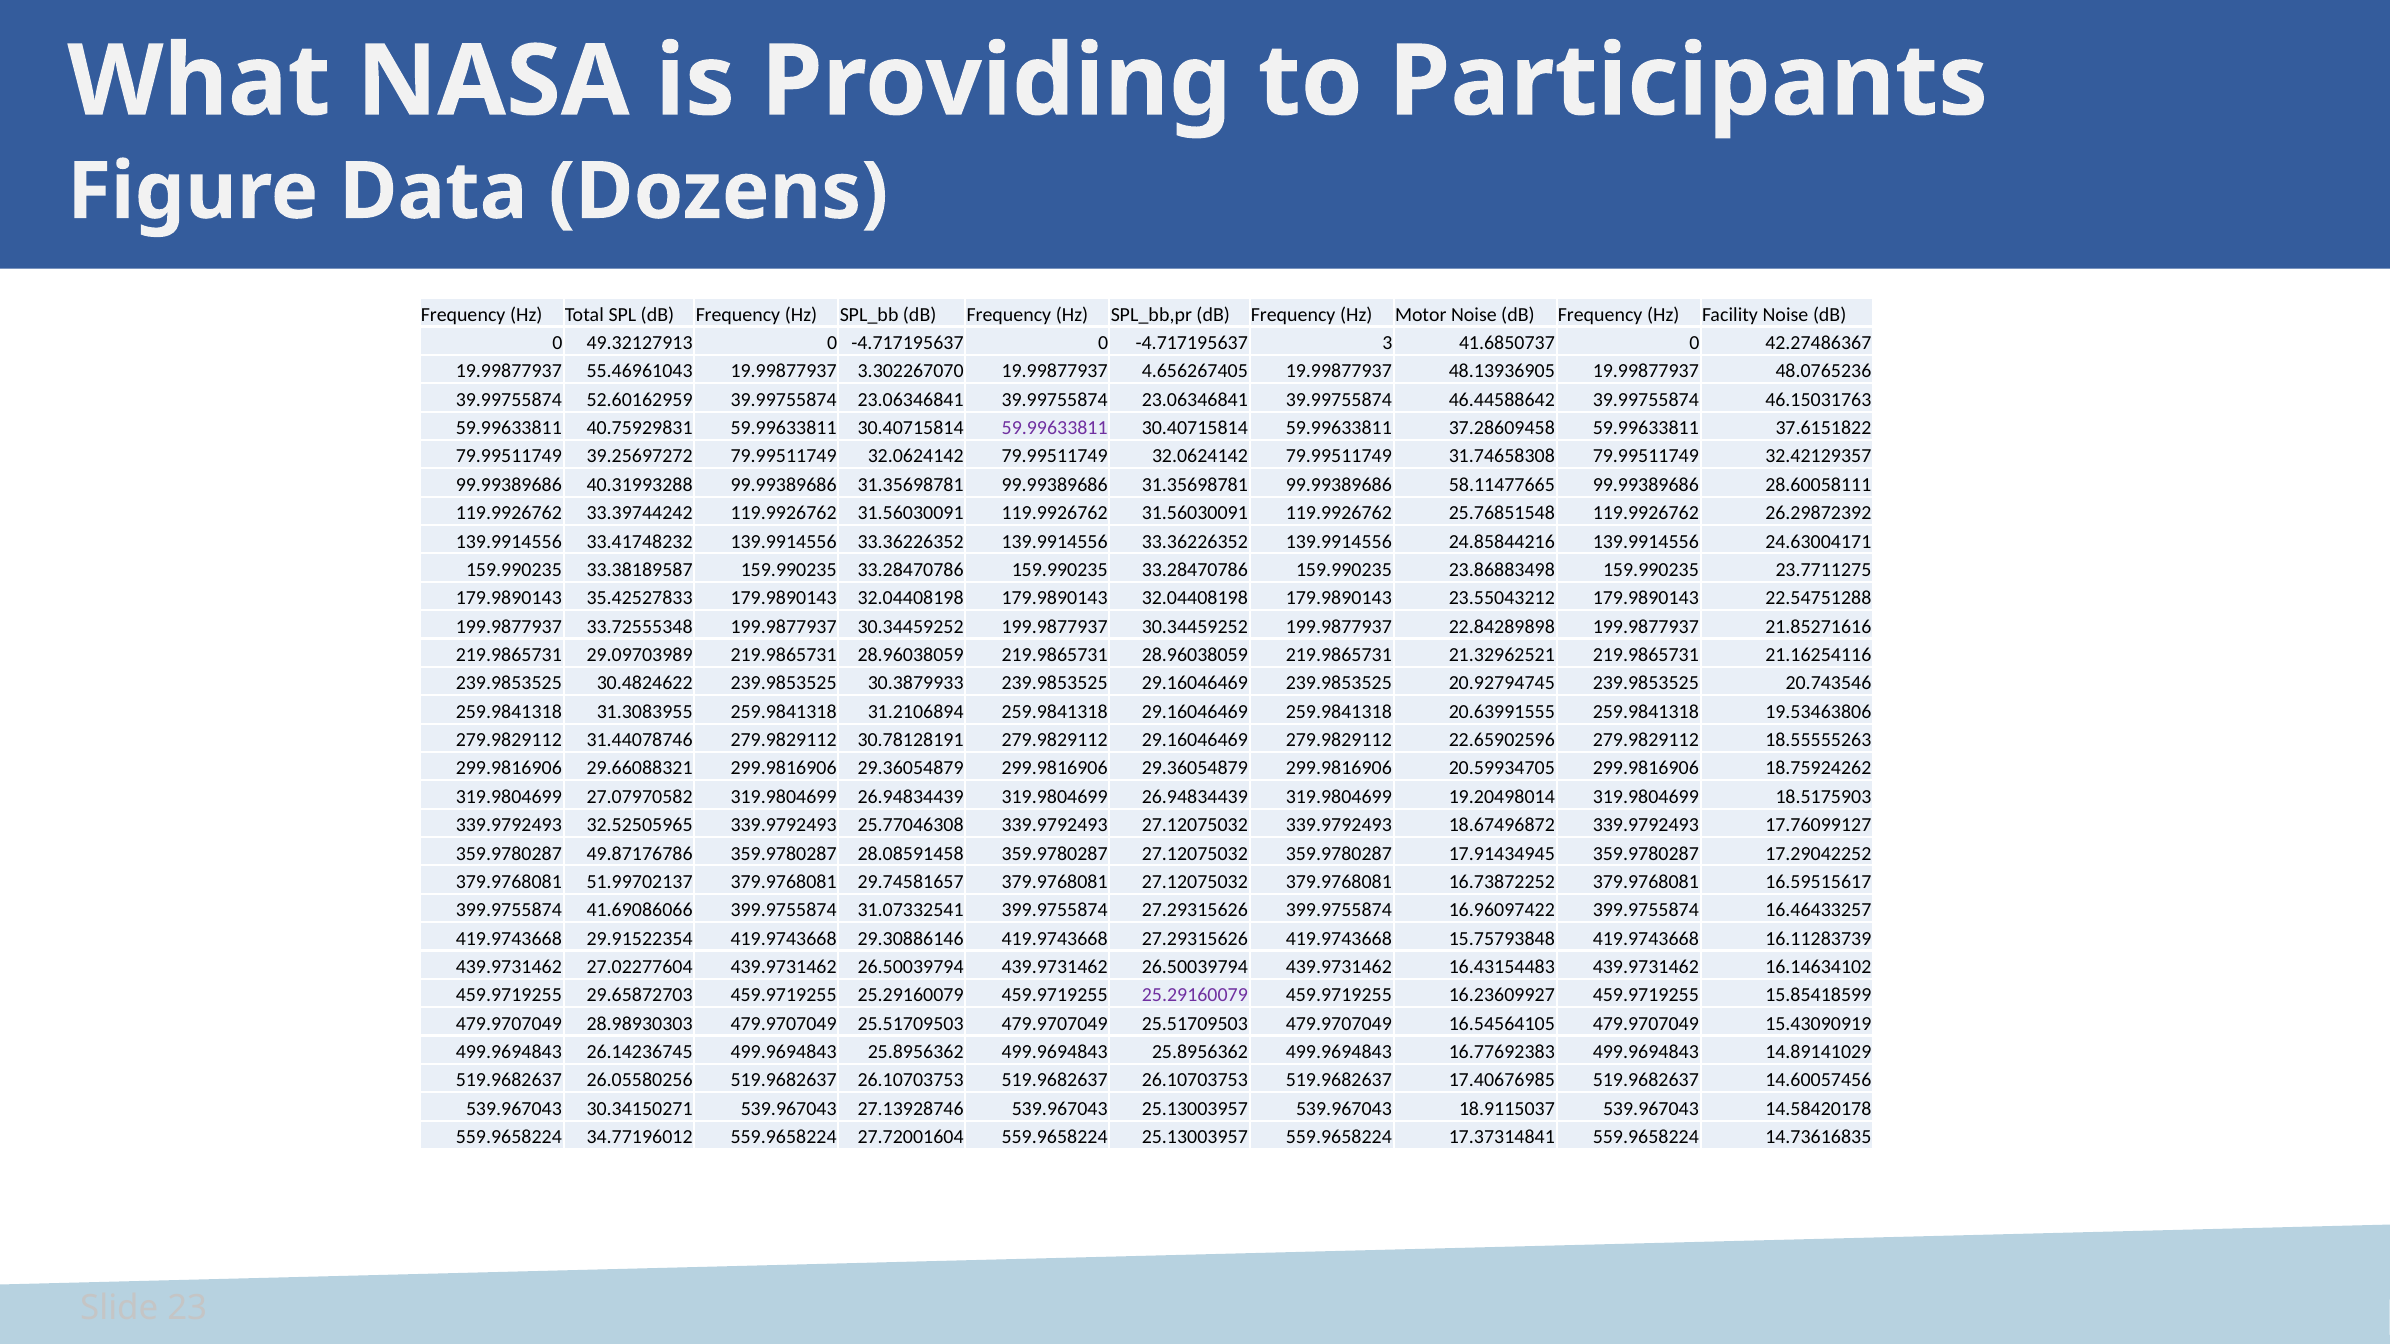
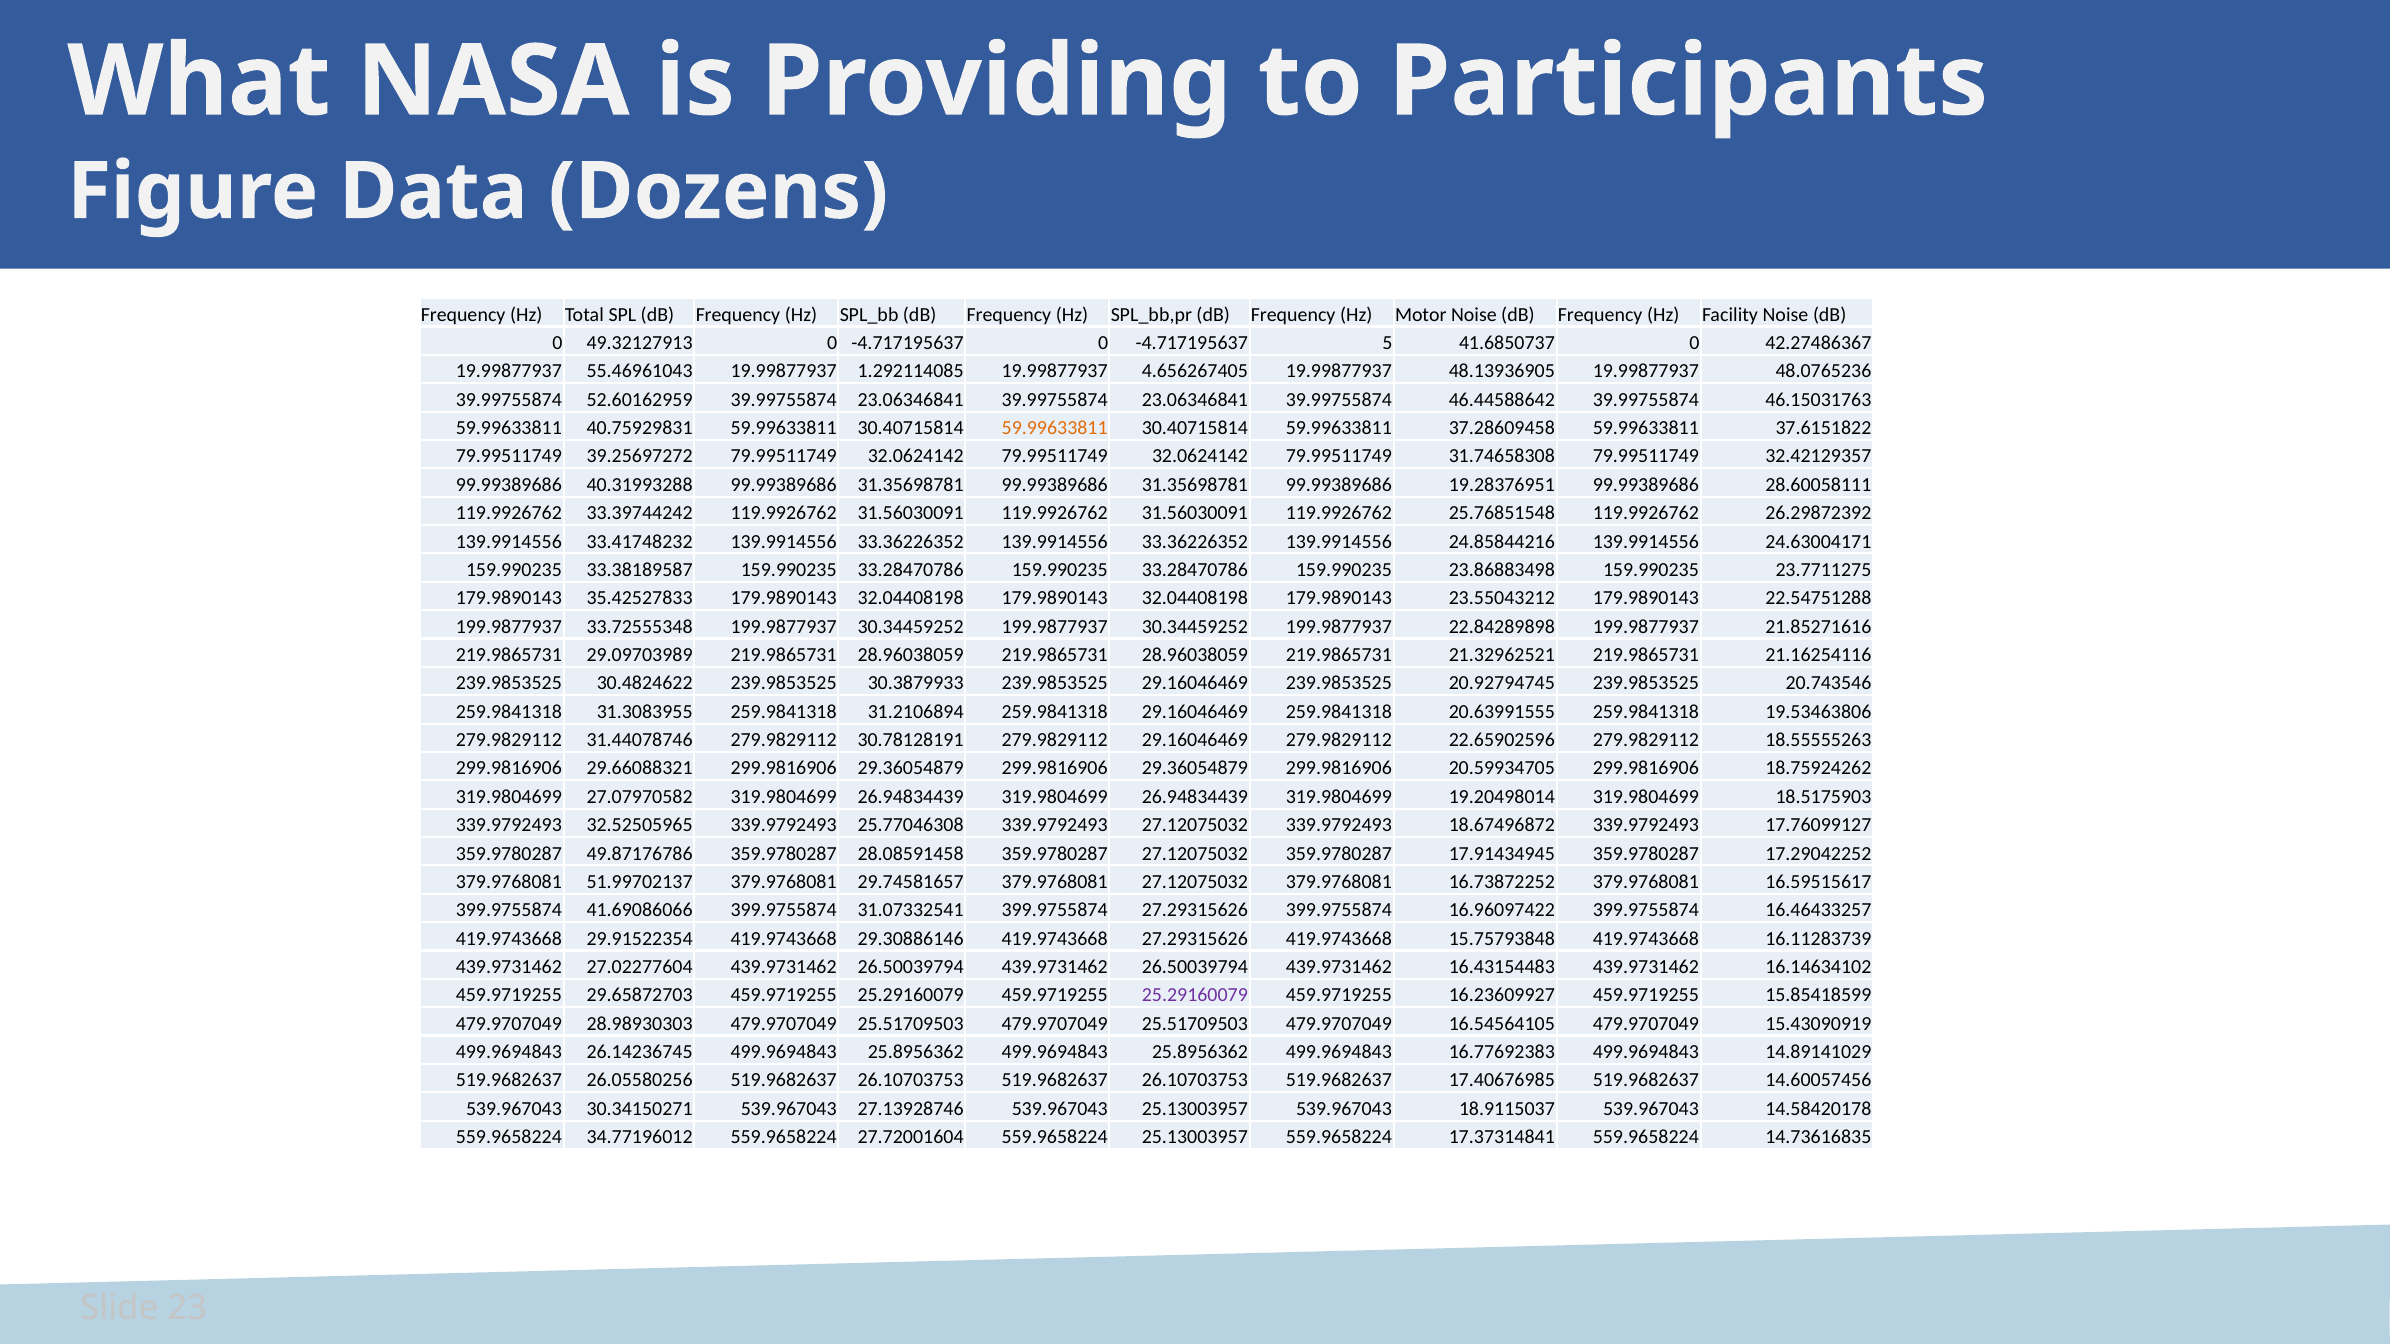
3: 3 -> 5
3.302267070: 3.302267070 -> 1.292114085
59.99633811 at (1055, 428) colour: purple -> orange
58.11477665: 58.11477665 -> 19.28376951
